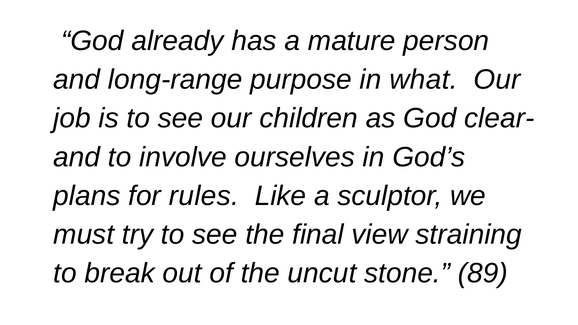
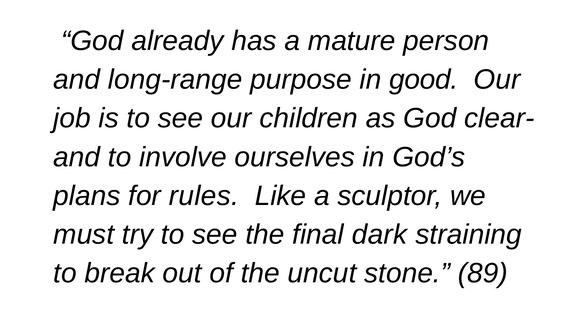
what: what -> good
view: view -> dark
